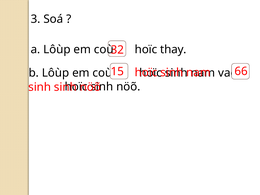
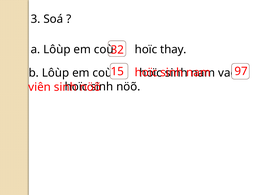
66: 66 -> 97
sinh at (40, 87): sinh -> viên
